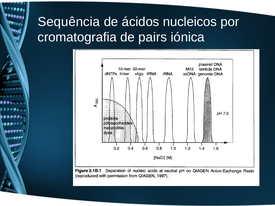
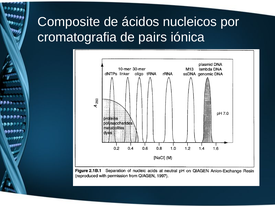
Sequência: Sequência -> Composite
